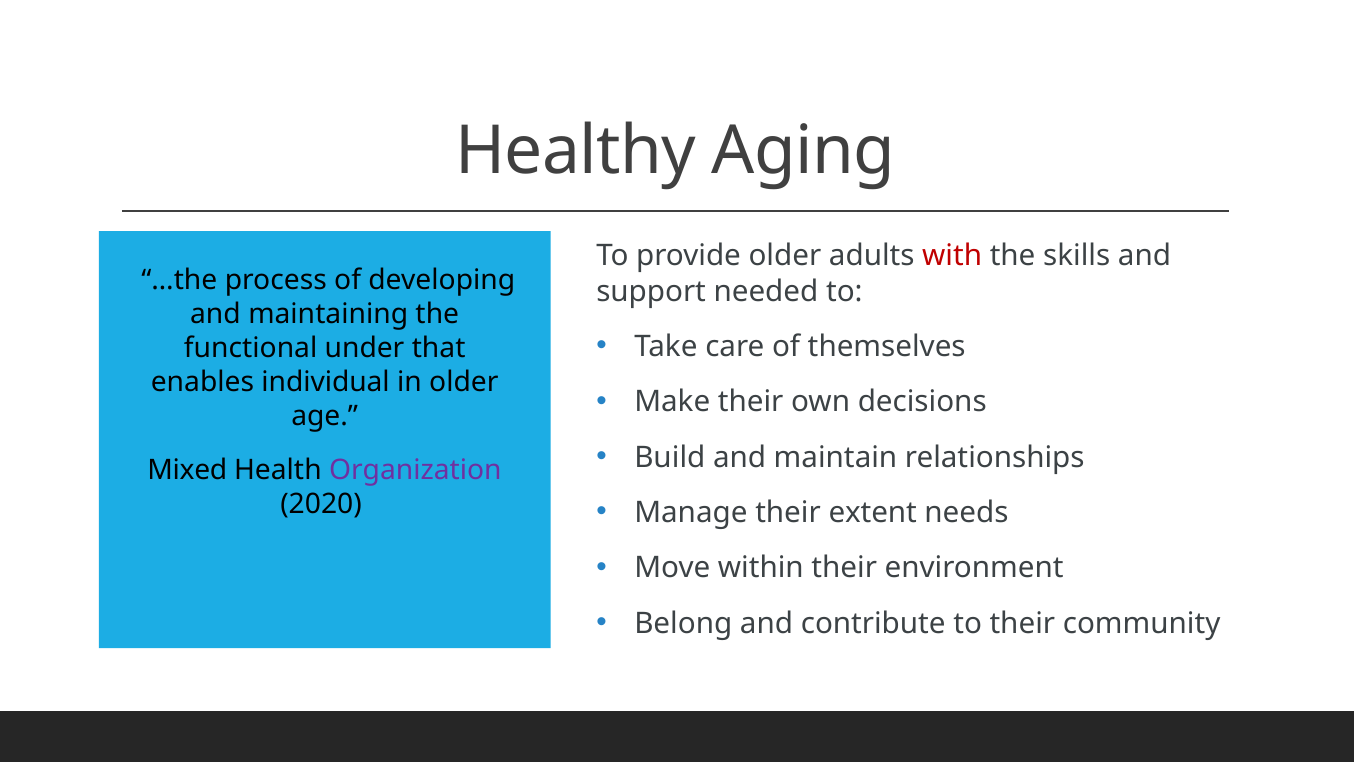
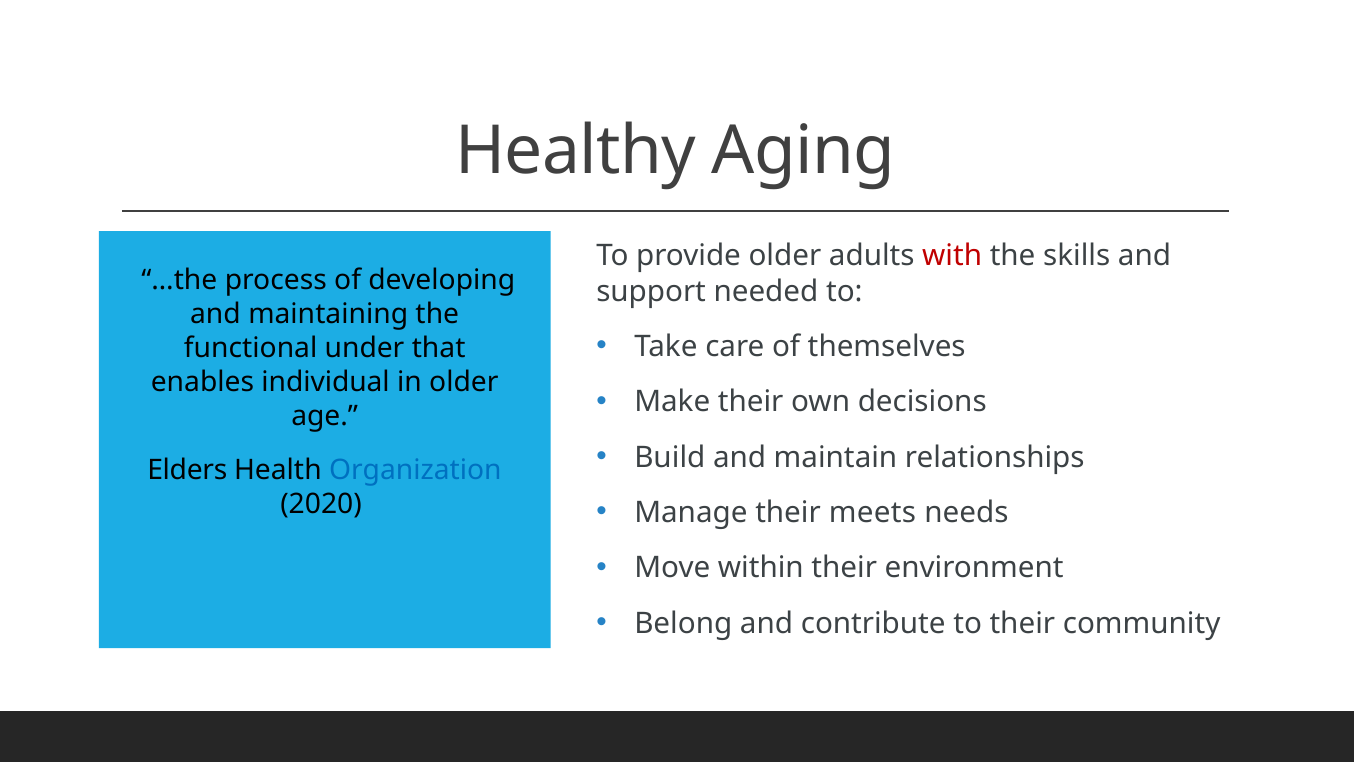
Mixed: Mixed -> Elders
Organization colour: purple -> blue
extent: extent -> meets
